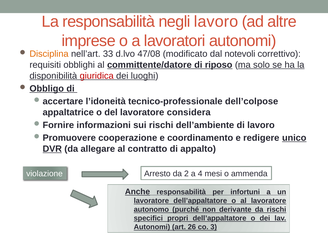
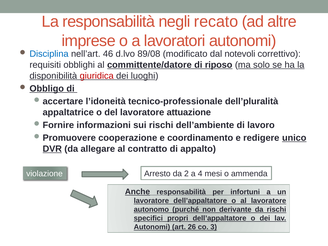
negli lavoro: lavoro -> recato
Disciplina colour: orange -> blue
33: 33 -> 46
47/08: 47/08 -> 89/08
dell’colpose: dell’colpose -> dell’pluralità
considera: considera -> attuazione
